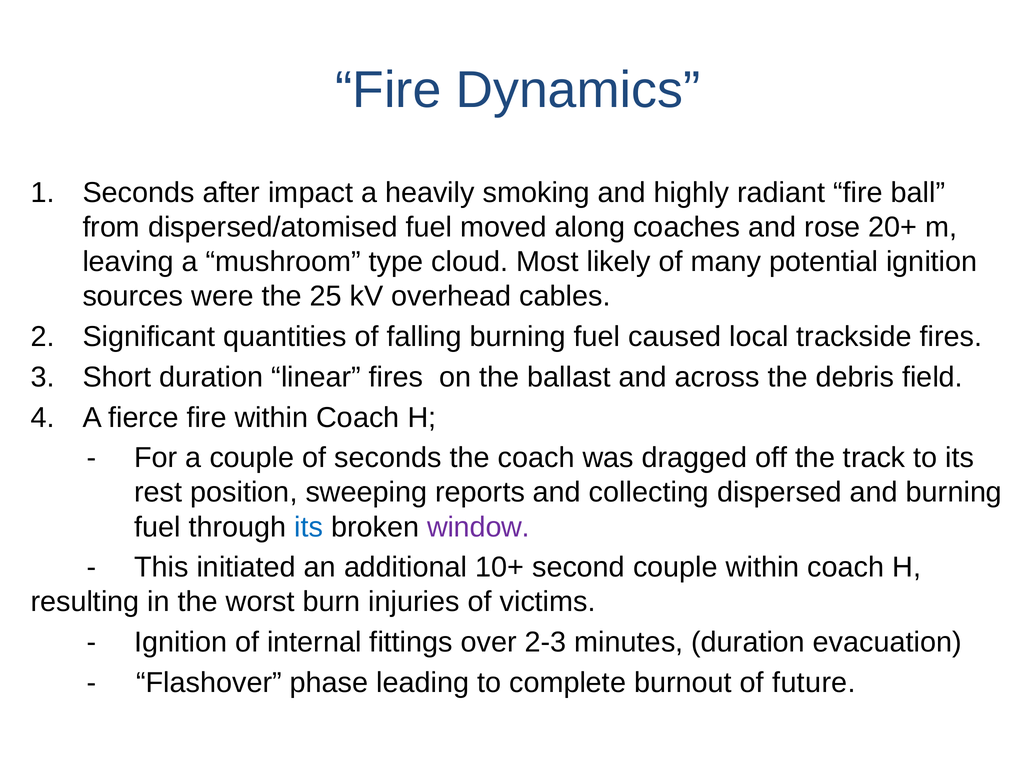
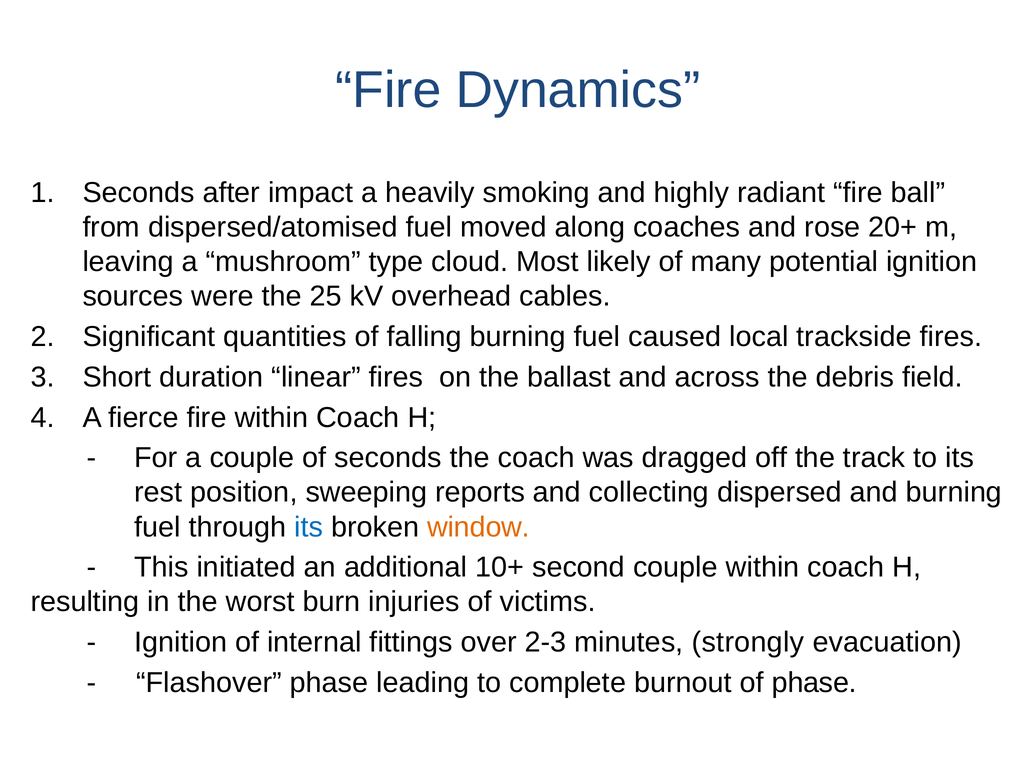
window colour: purple -> orange
minutes duration: duration -> strongly
of future: future -> phase
